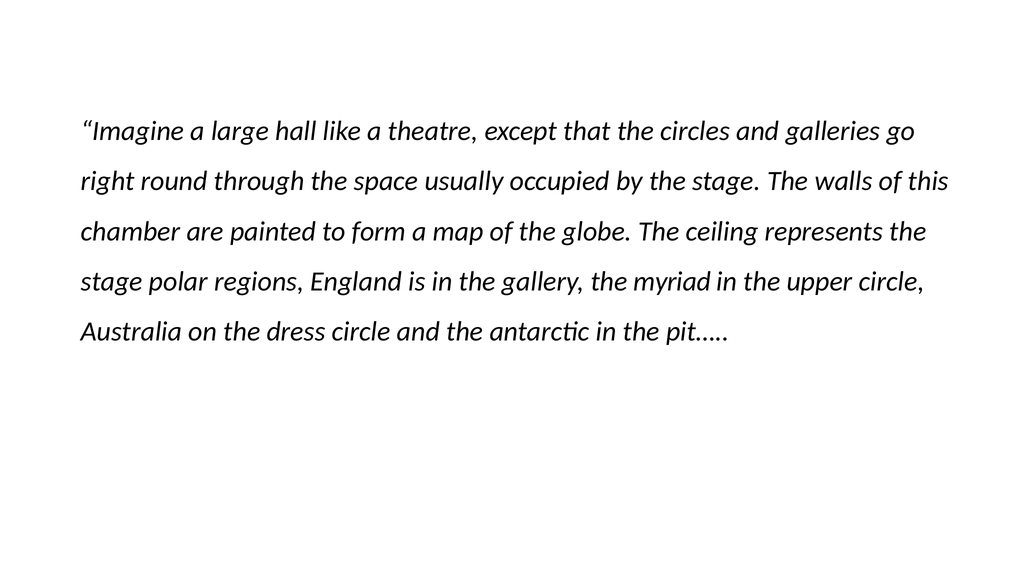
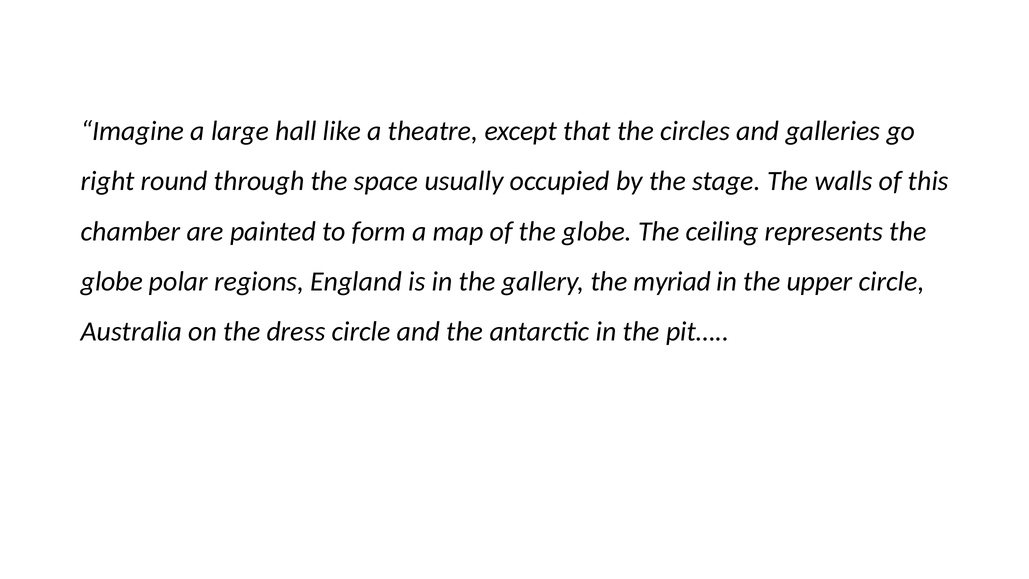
stage at (112, 281): stage -> globe
